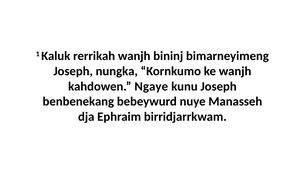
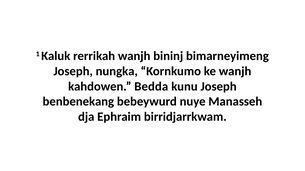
Ngaye: Ngaye -> Bedda
